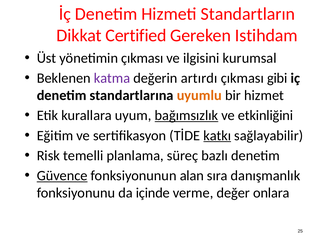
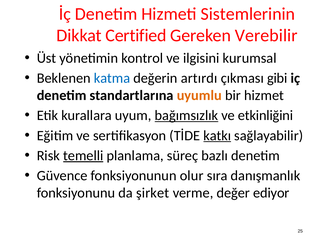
Standartların: Standartların -> Sistemlerinin
Istihdam: Istihdam -> Verebilir
yönetimin çıkması: çıkması -> kontrol
katma colour: purple -> blue
temelli underline: none -> present
Güvence underline: present -> none
alan: alan -> olur
içinde: içinde -> şirket
onlara: onlara -> ediyor
